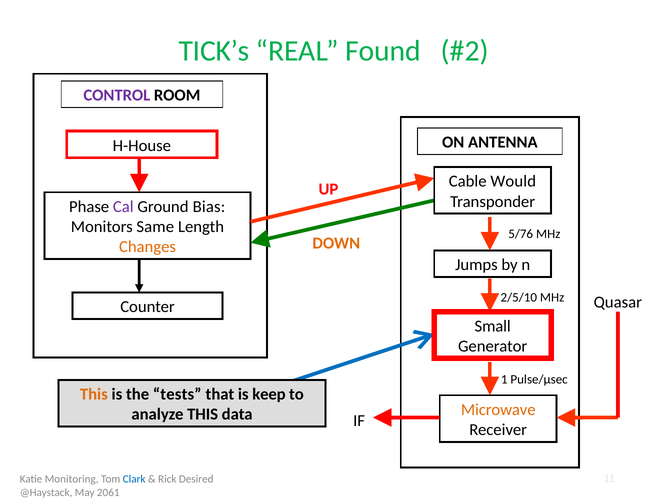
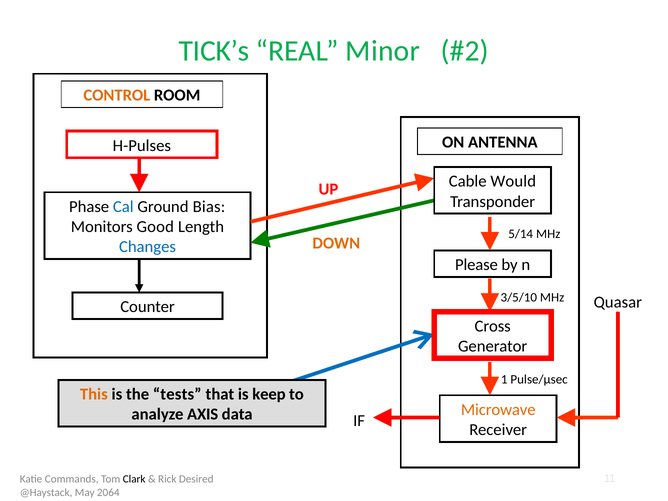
Found: Found -> Minor
CONTROL colour: purple -> orange
H-House: H-House -> H-Pulses
Cal colour: purple -> blue
Same: Same -> Good
5/76: 5/76 -> 5/14
Changes colour: orange -> blue
Jumps: Jumps -> Please
2/5/10: 2/5/10 -> 3/5/10
Small: Small -> Cross
analyze THIS: THIS -> AXIS
Monitoring: Monitoring -> Commands
Clark colour: blue -> black
2061: 2061 -> 2064
